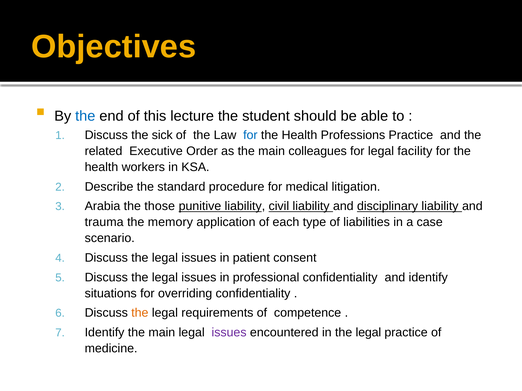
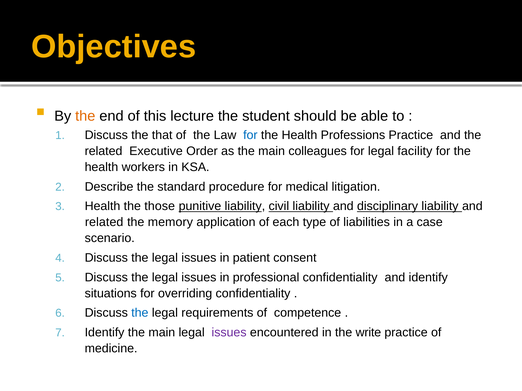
the at (85, 116) colour: blue -> orange
sick: sick -> that
Arabia at (103, 206): Arabia -> Health
trauma at (104, 222): trauma -> related
the at (140, 313) colour: orange -> blue
in the legal: legal -> write
